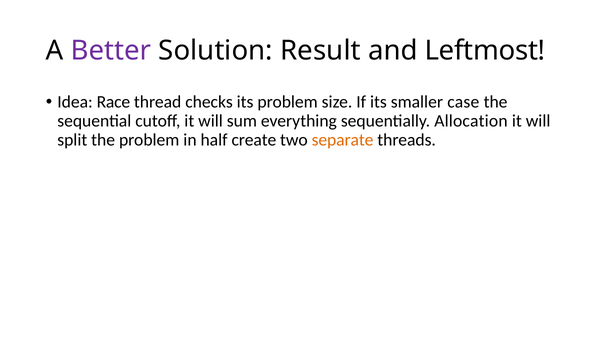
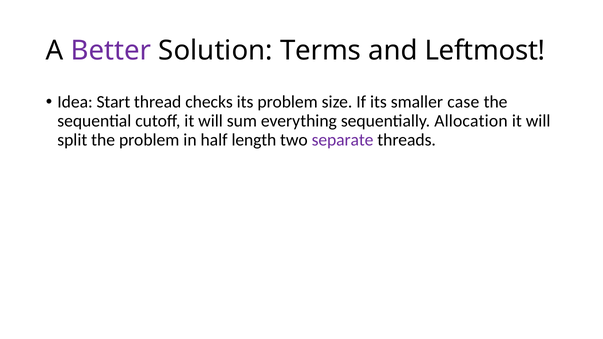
Result: Result -> Terms
Race: Race -> Start
create: create -> length
separate colour: orange -> purple
